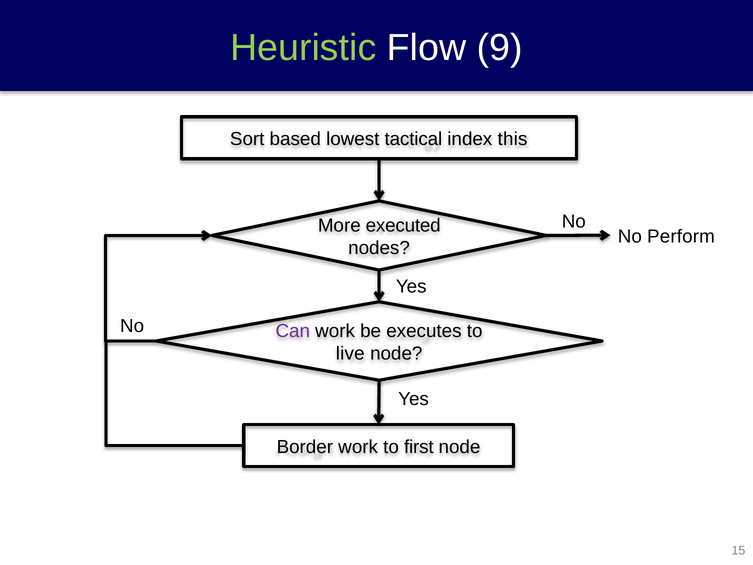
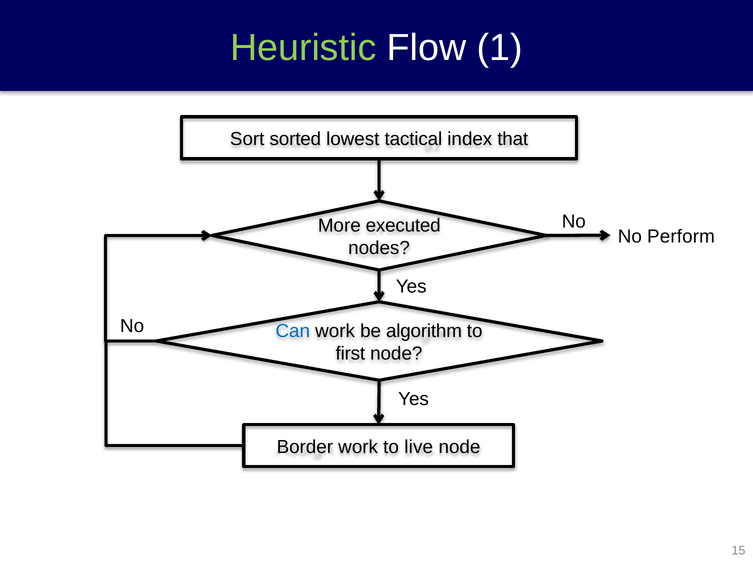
9: 9 -> 1
based: based -> sorted
this: this -> that
Can colour: purple -> blue
executes: executes -> algorithm
live: live -> first
first: first -> live
